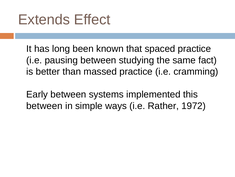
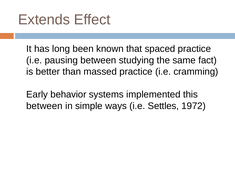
Early between: between -> behavior
Rather: Rather -> Settles
